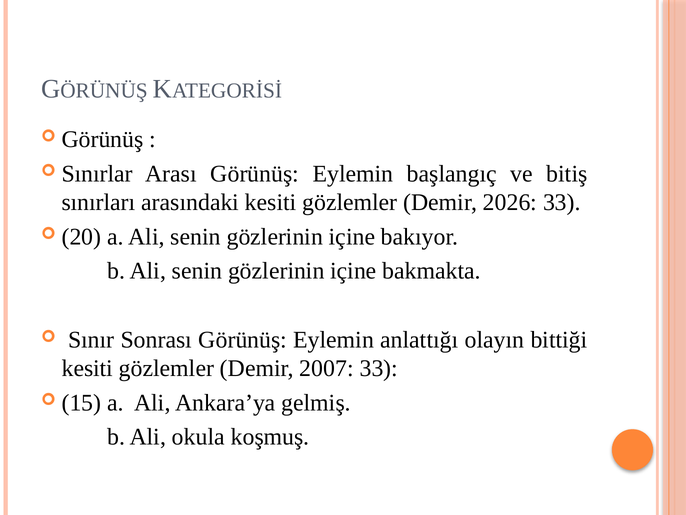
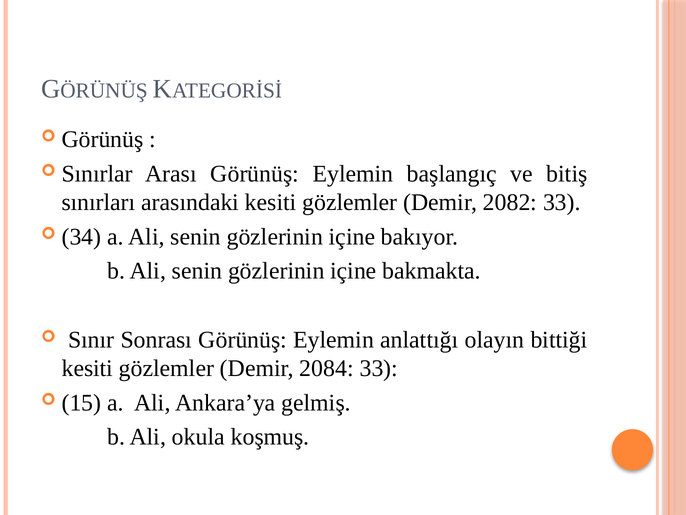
2026: 2026 -> 2082
20: 20 -> 34
2007: 2007 -> 2084
